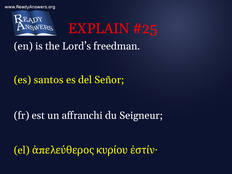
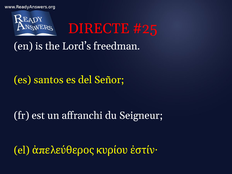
EXPLAIN: EXPLAIN -> DIRECTE
